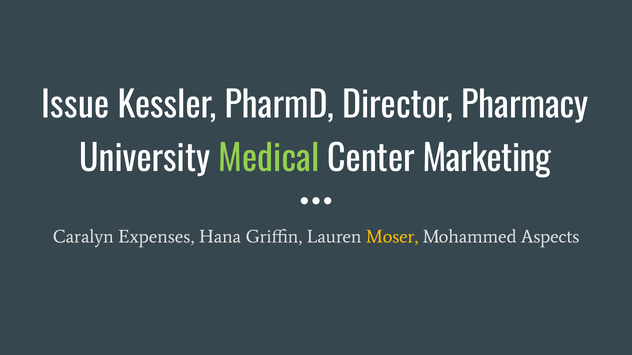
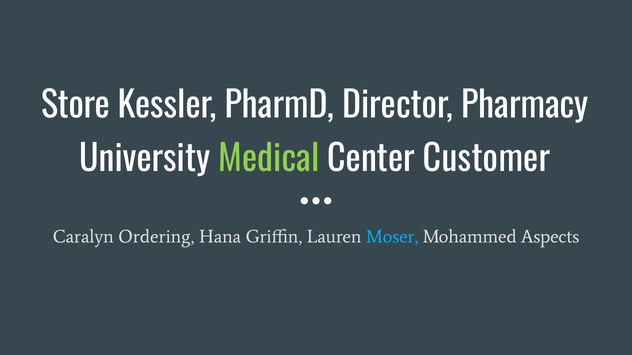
Issue: Issue -> Store
Marketing: Marketing -> Customer
Expenses: Expenses -> Ordering
Moser colour: yellow -> light blue
